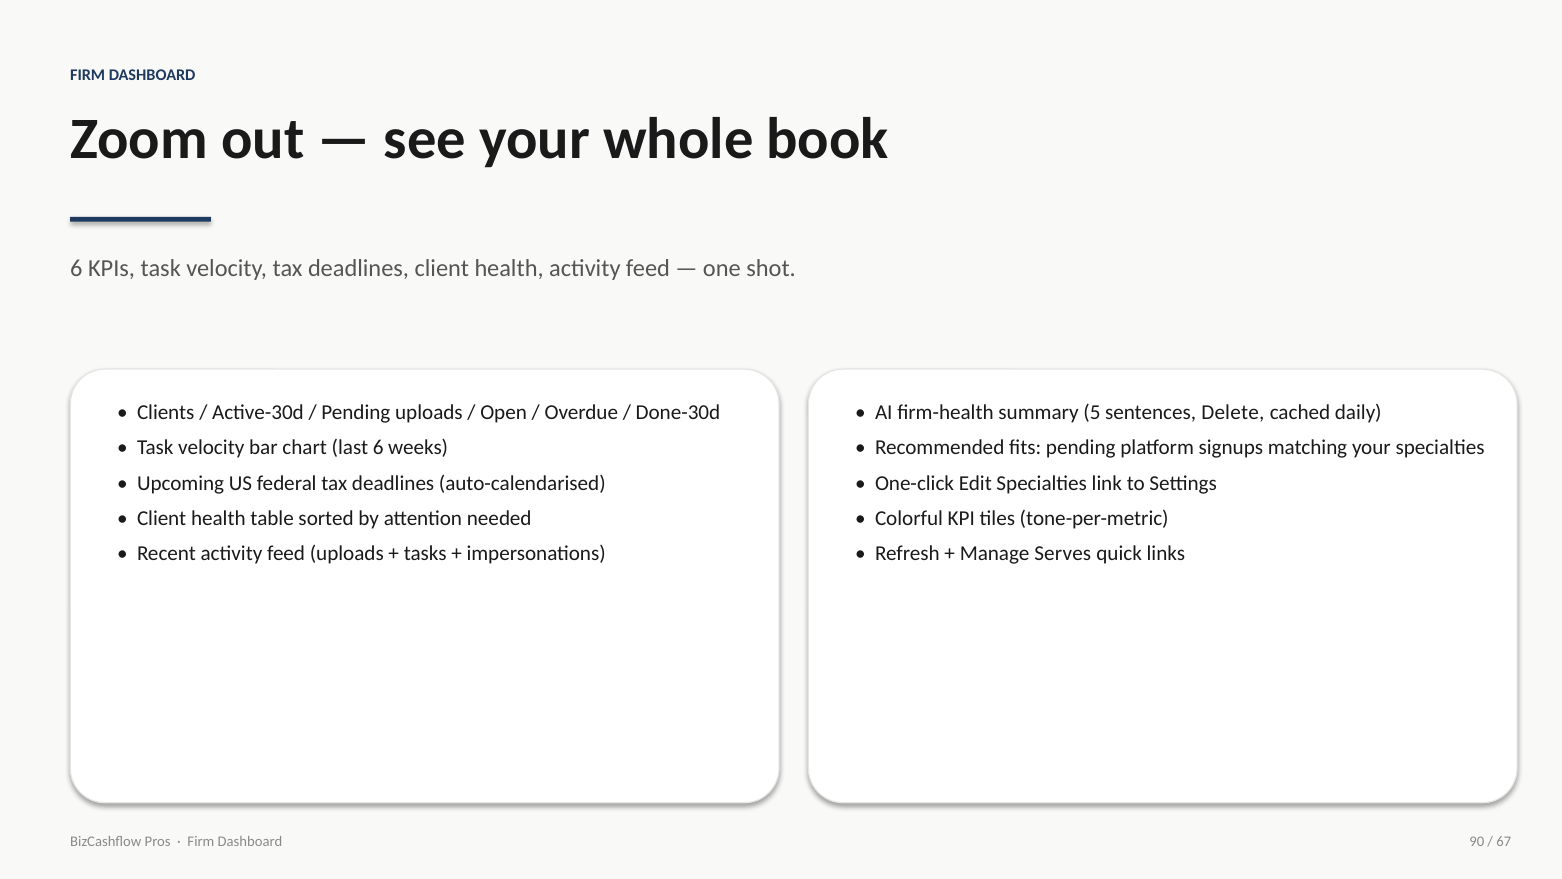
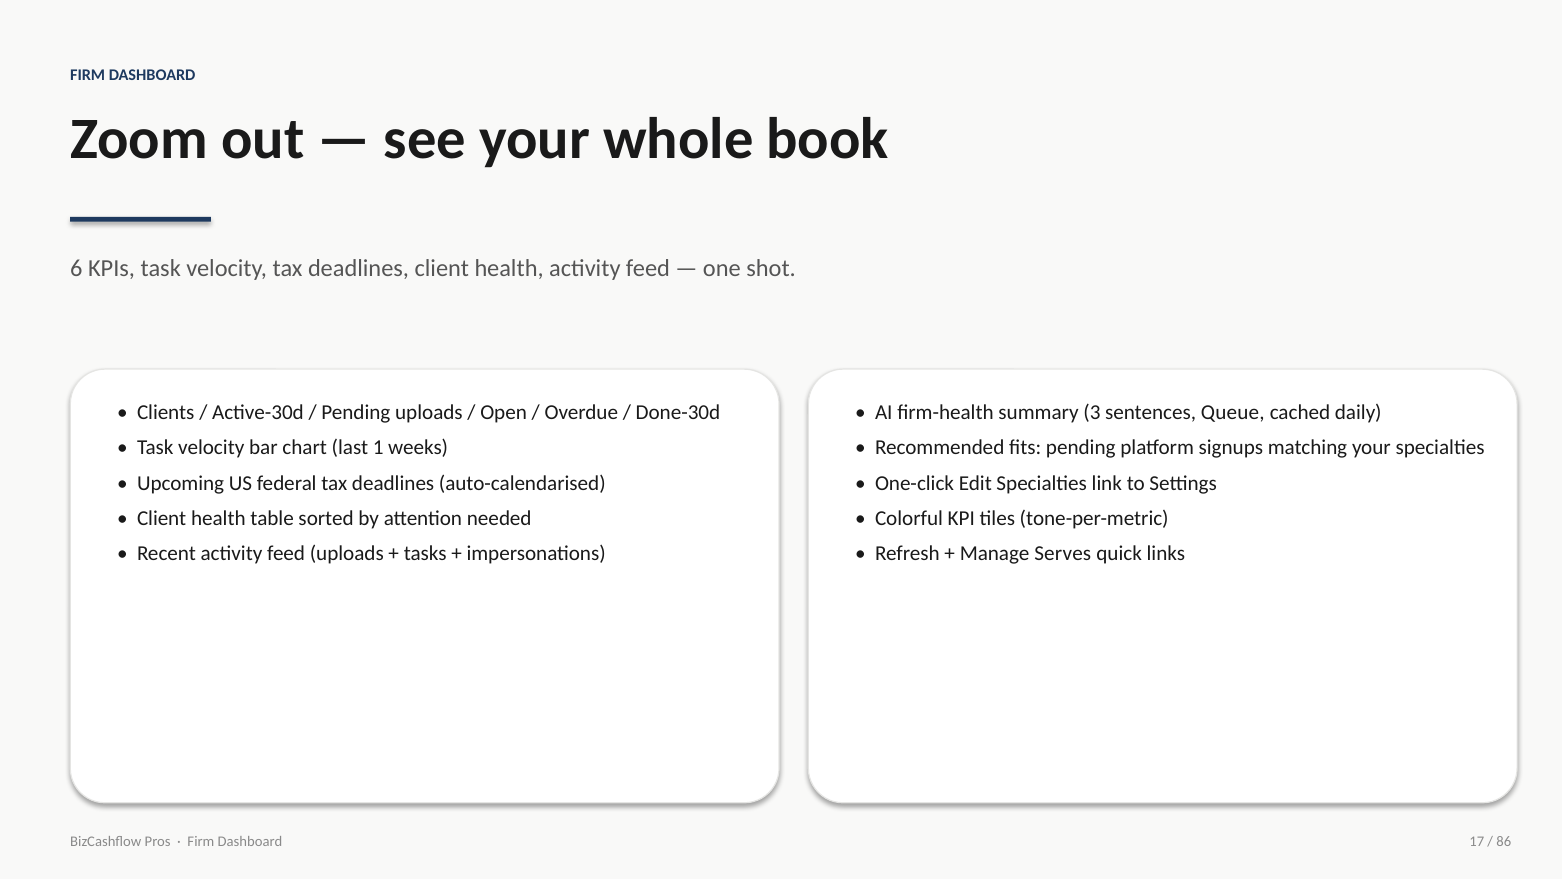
5: 5 -> 3
Delete: Delete -> Queue
last 6: 6 -> 1
90: 90 -> 17
67: 67 -> 86
